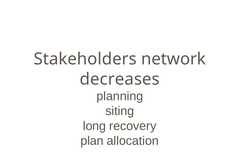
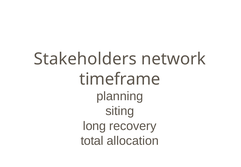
decreases: decreases -> timeframe
plan: plan -> total
